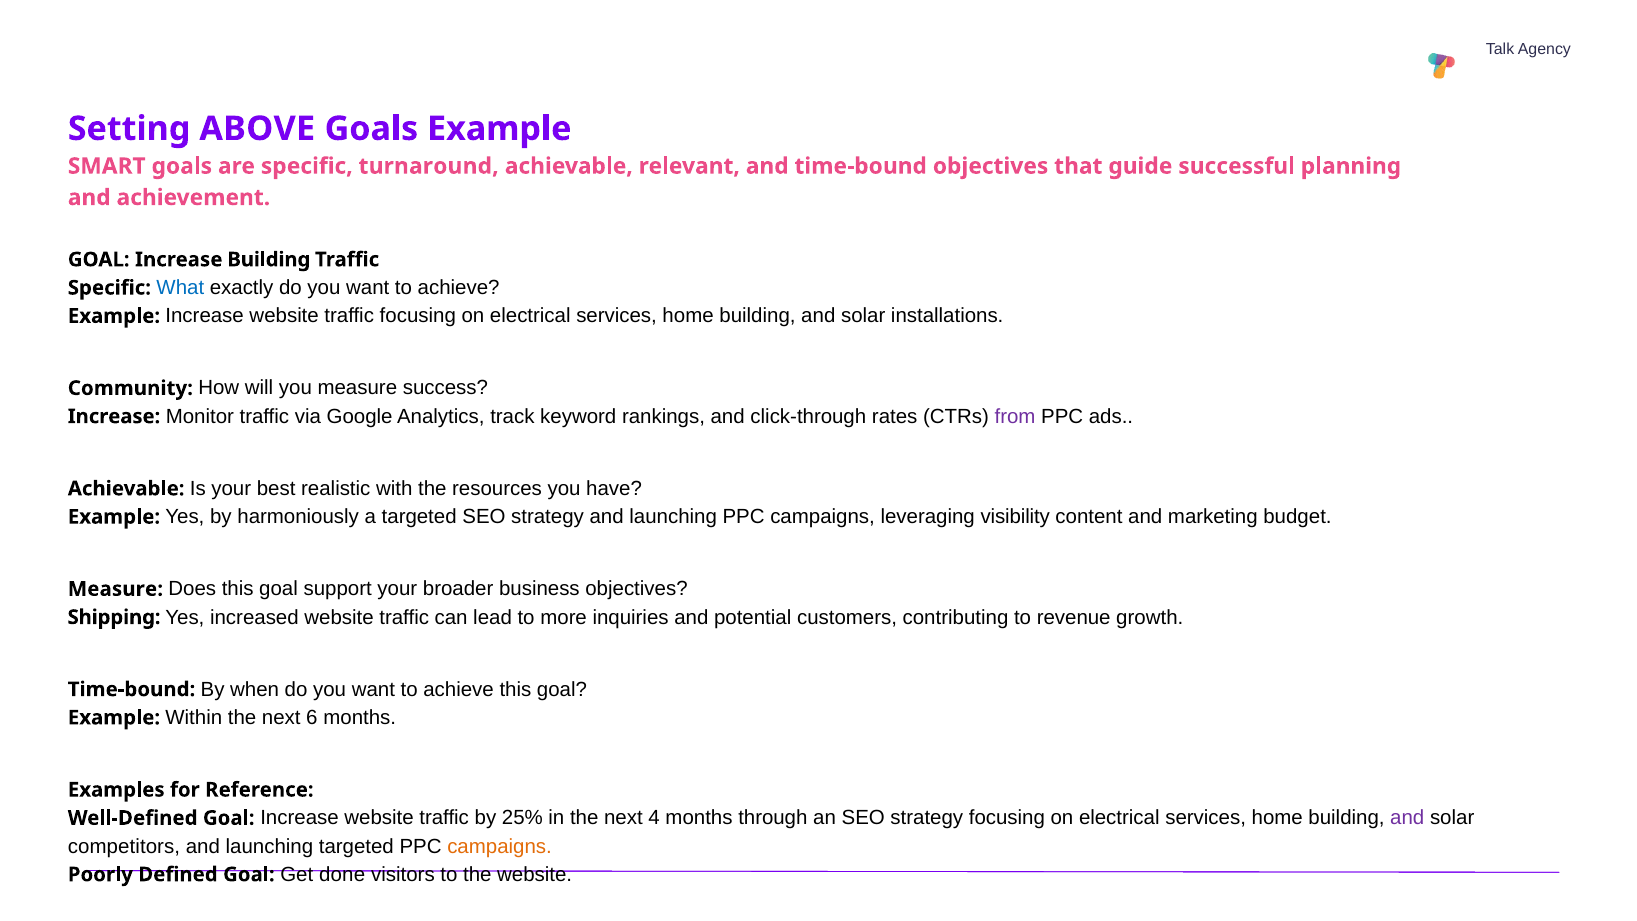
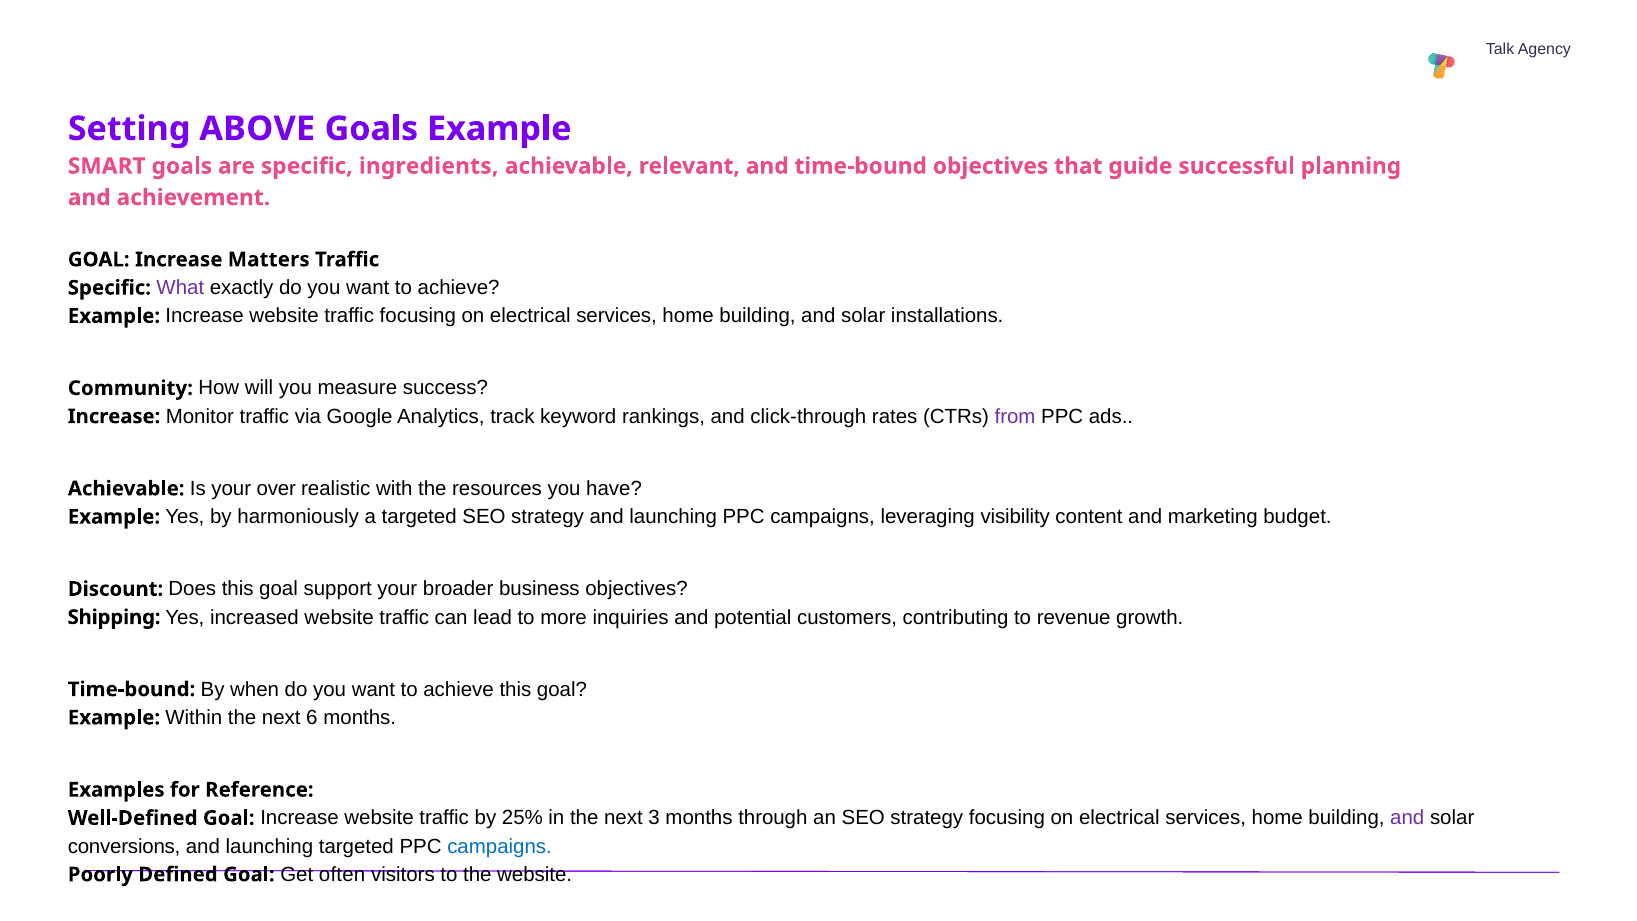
turnaround: turnaround -> ingredients
Increase Building: Building -> Matters
What colour: blue -> purple
best: best -> over
Measure at (115, 589): Measure -> Discount
4: 4 -> 3
competitors: competitors -> conversions
campaigns at (500, 846) colour: orange -> blue
done: done -> often
